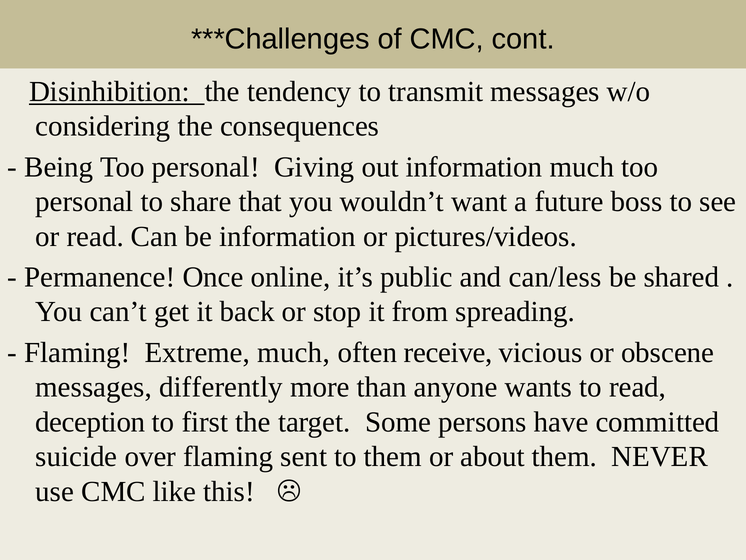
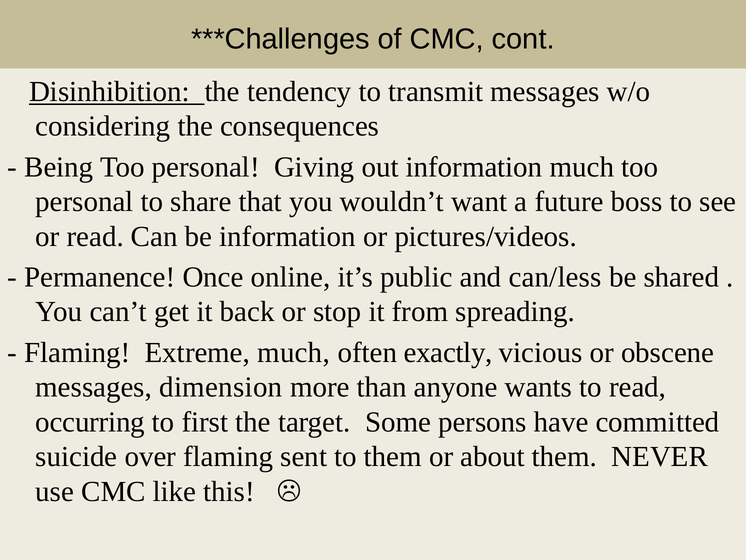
receive: receive -> exactly
differently: differently -> dimension
deception: deception -> occurring
